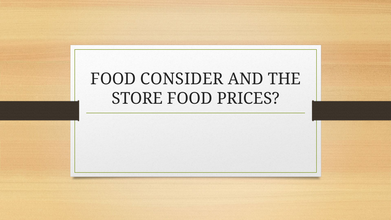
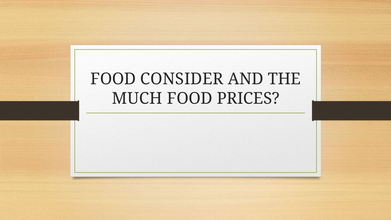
STORE: STORE -> MUCH
